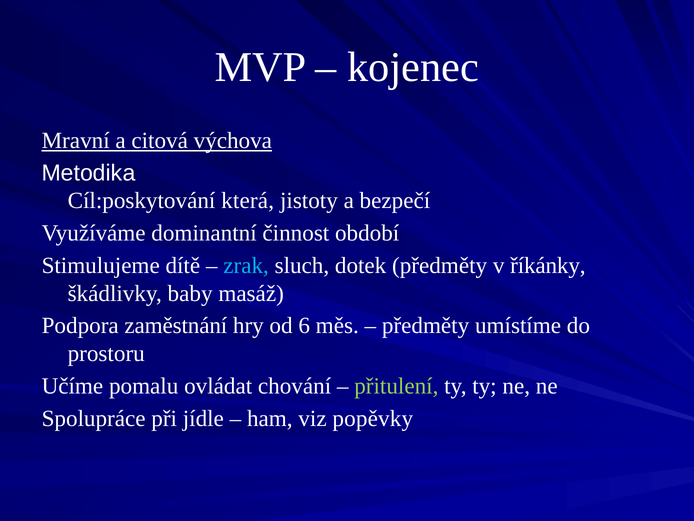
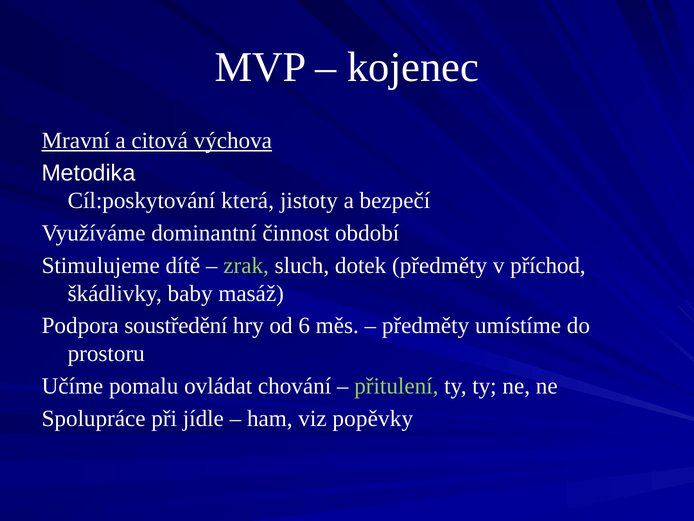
zrak colour: light blue -> light green
říkánky: říkánky -> příchod
zaměstnání: zaměstnání -> soustředění
